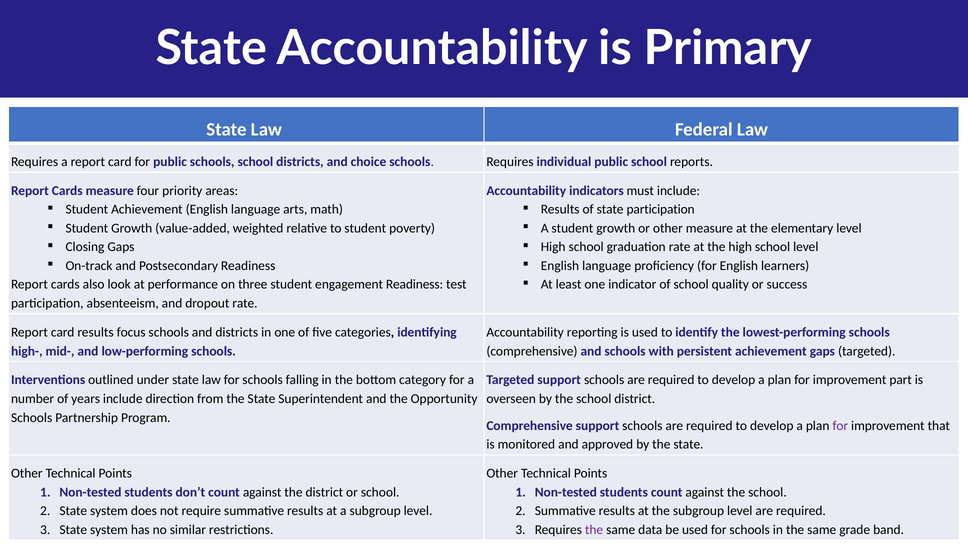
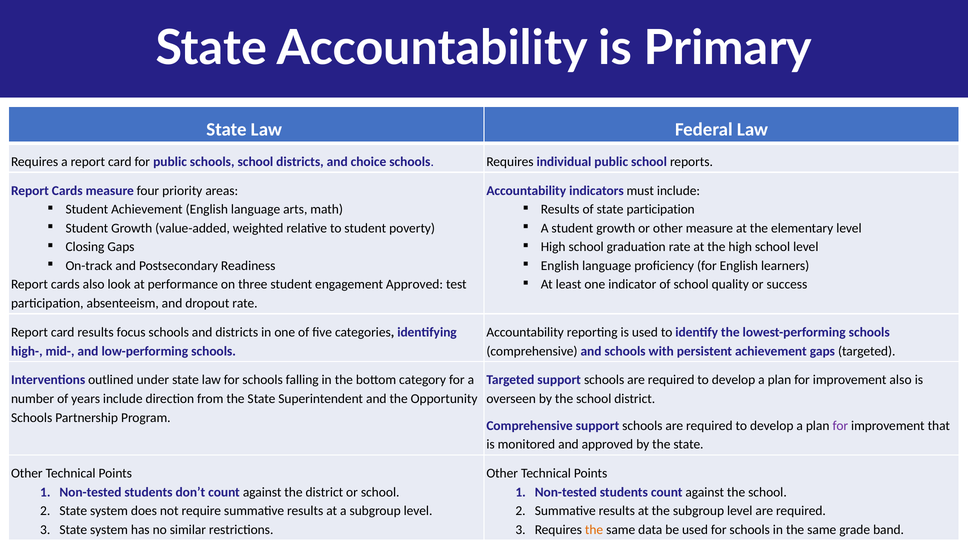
engagement Readiness: Readiness -> Approved
improvement part: part -> also
the at (594, 529) colour: purple -> orange
